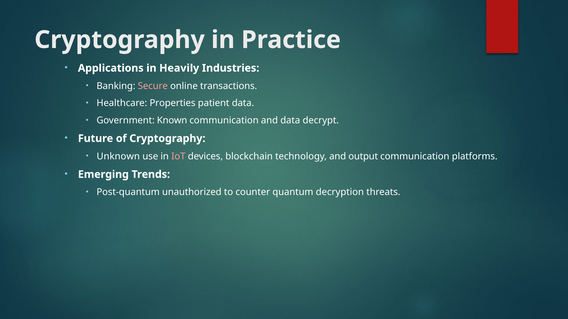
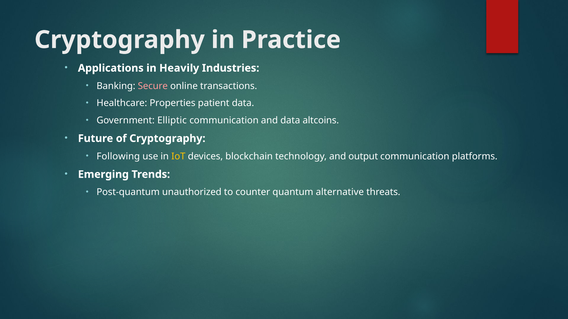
Known: Known -> Elliptic
decrypt: decrypt -> altcoins
Unknown: Unknown -> Following
IoT colour: pink -> yellow
decryption: decryption -> alternative
